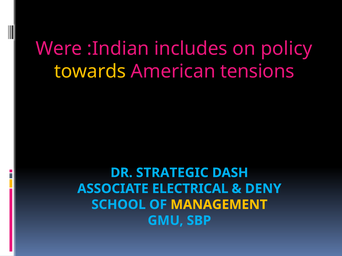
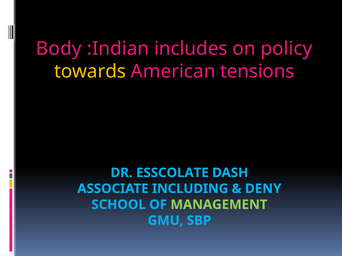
Were: Were -> Body
STRATEGIC: STRATEGIC -> ESSCOLATE
ELECTRICAL: ELECTRICAL -> INCLUDING
MANAGEMENT colour: yellow -> light green
